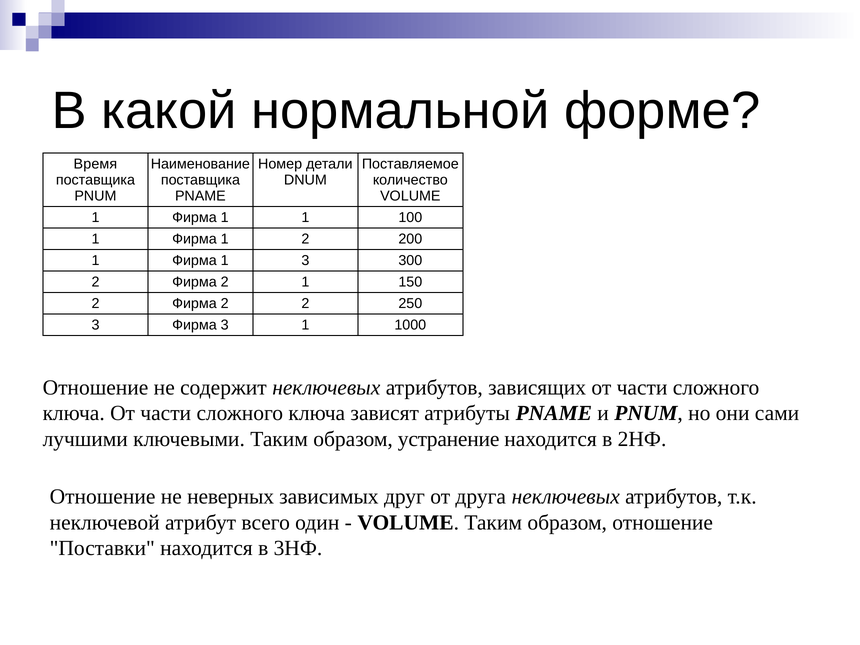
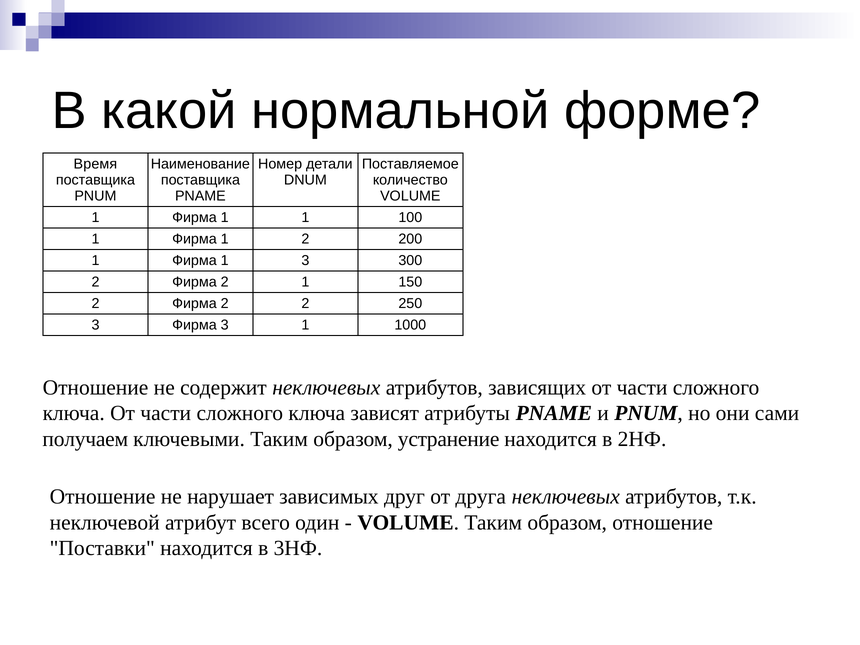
лучшими: лучшими -> получаем
неверных: неверных -> нарушает
